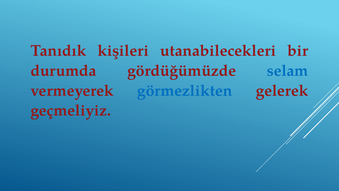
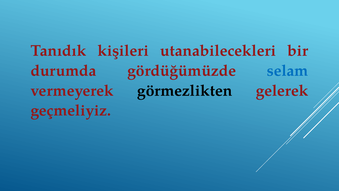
görmezlikten colour: blue -> black
